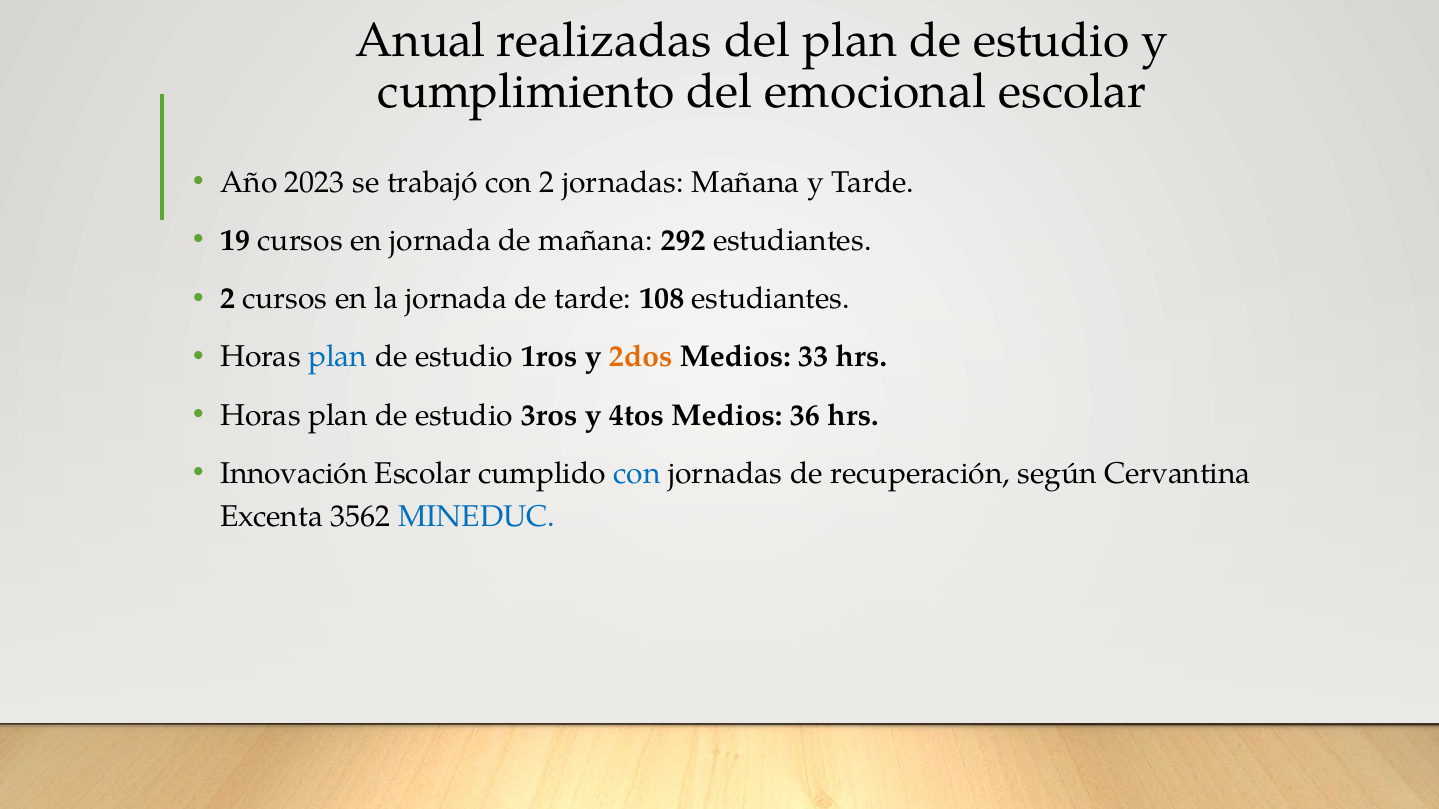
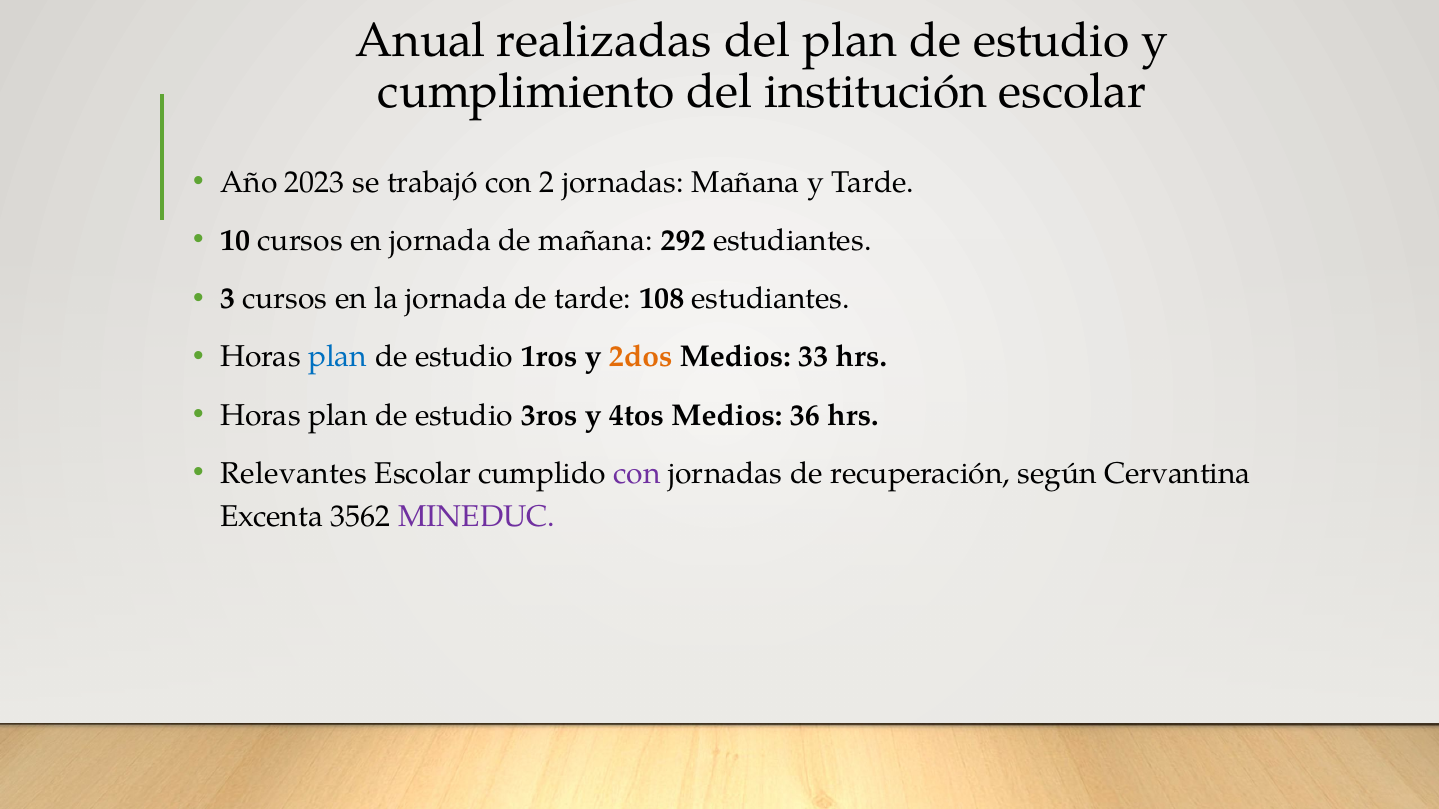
emocional: emocional -> institución
19: 19 -> 10
2 at (228, 299): 2 -> 3
Innovación: Innovación -> Relevantes
con at (637, 474) colour: blue -> purple
MINEDUC colour: blue -> purple
